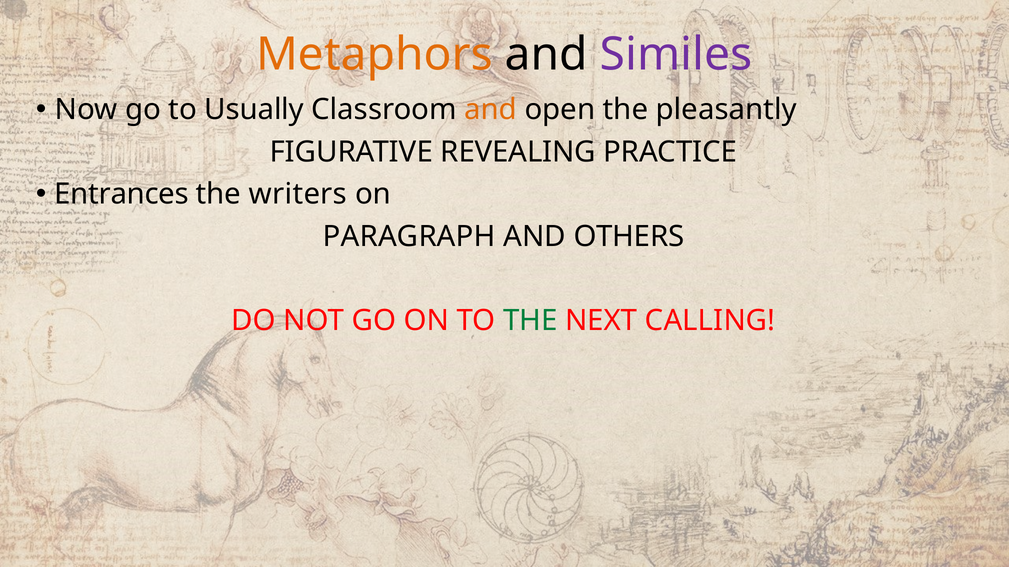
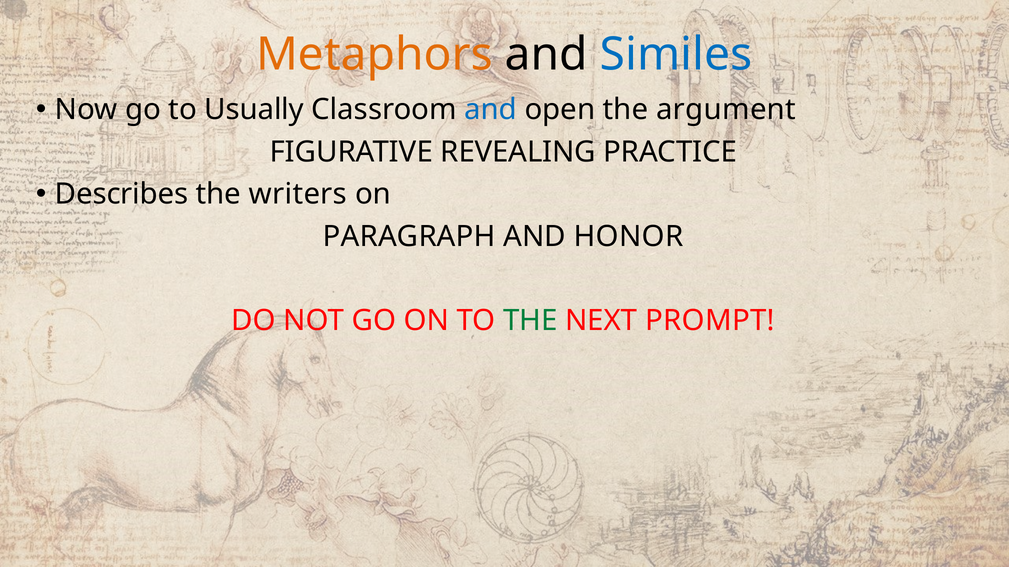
Similes colour: purple -> blue
and at (491, 110) colour: orange -> blue
pleasantly: pleasantly -> argument
Entrances: Entrances -> Describes
OTHERS: OTHERS -> HONOR
CALLING: CALLING -> PROMPT
